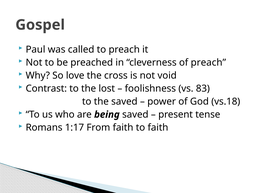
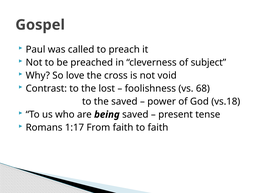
of preach: preach -> subject
83: 83 -> 68
